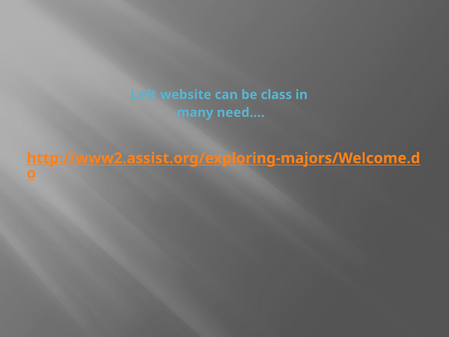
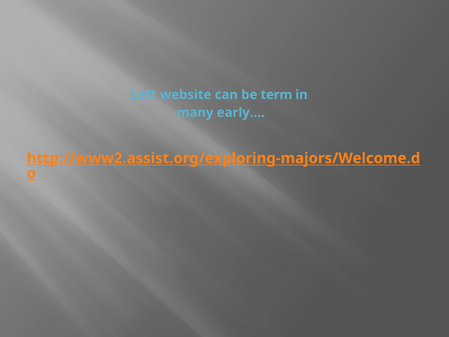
class: class -> term
need…: need… -> early…
